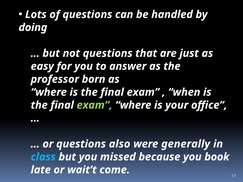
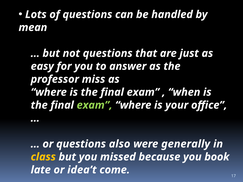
doing: doing -> mean
born: born -> miss
class colour: light blue -> yellow
wait’t: wait’t -> idea’t
